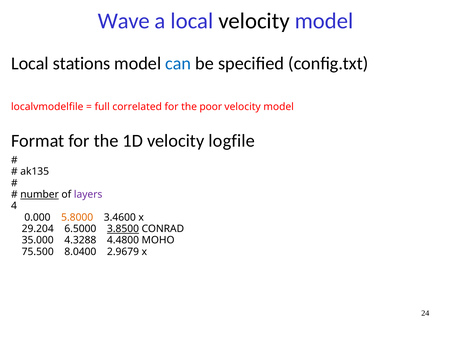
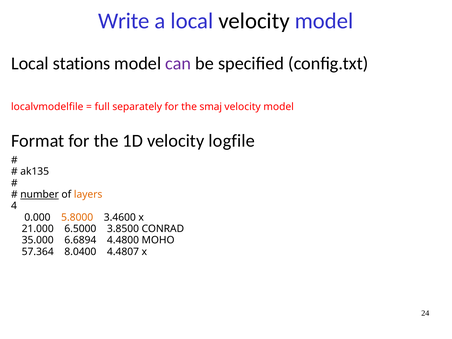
Wave: Wave -> Write
can colour: blue -> purple
correlated: correlated -> separately
poor: poor -> smaj
layers colour: purple -> orange
29.204: 29.204 -> 21.000
3.8500 underline: present -> none
4.3288: 4.3288 -> 6.6894
75.500: 75.500 -> 57.364
2.9679: 2.9679 -> 4.4807
